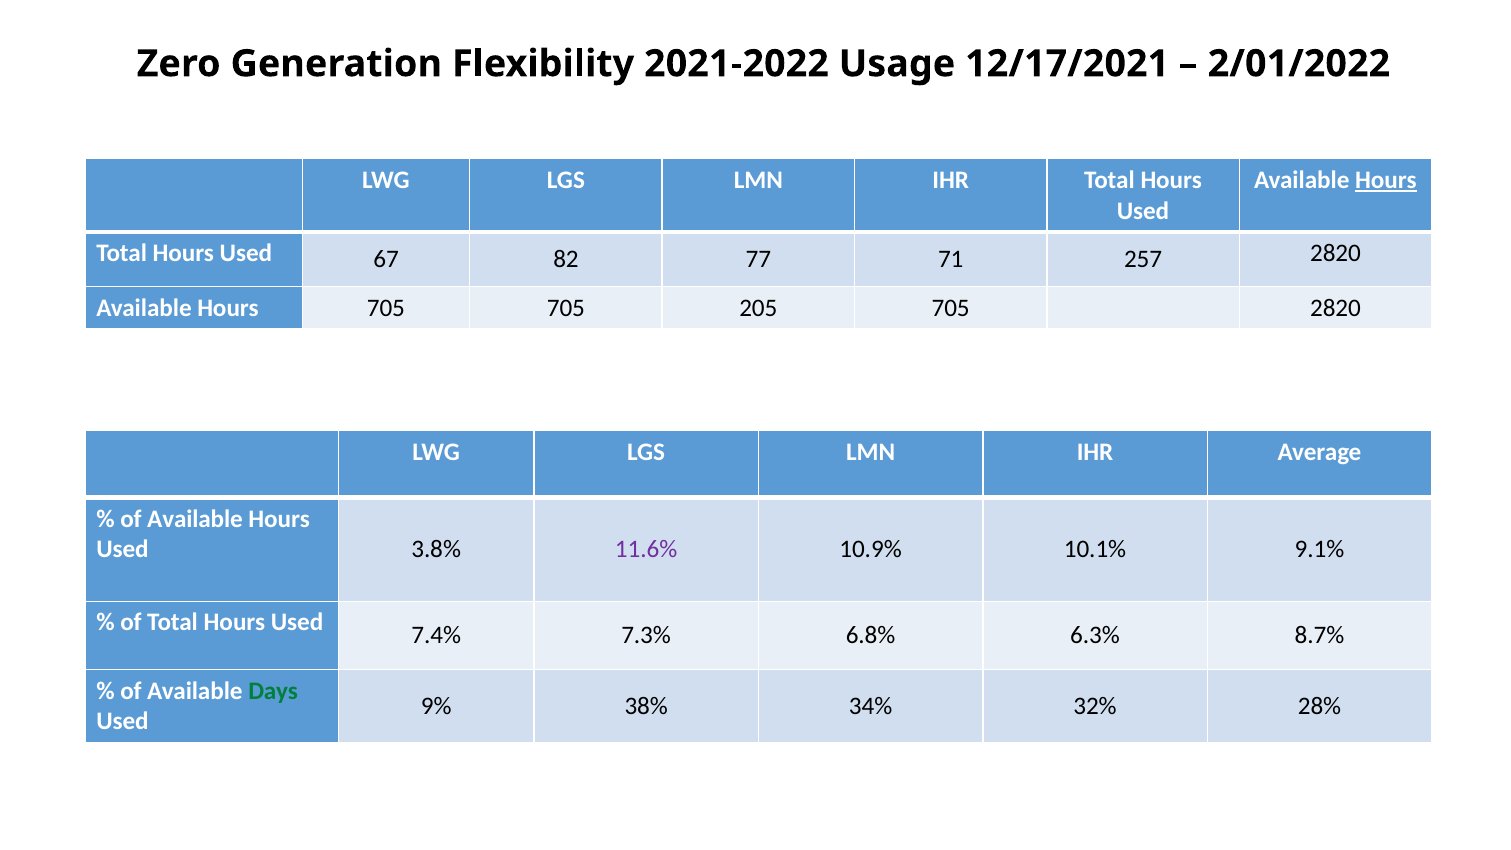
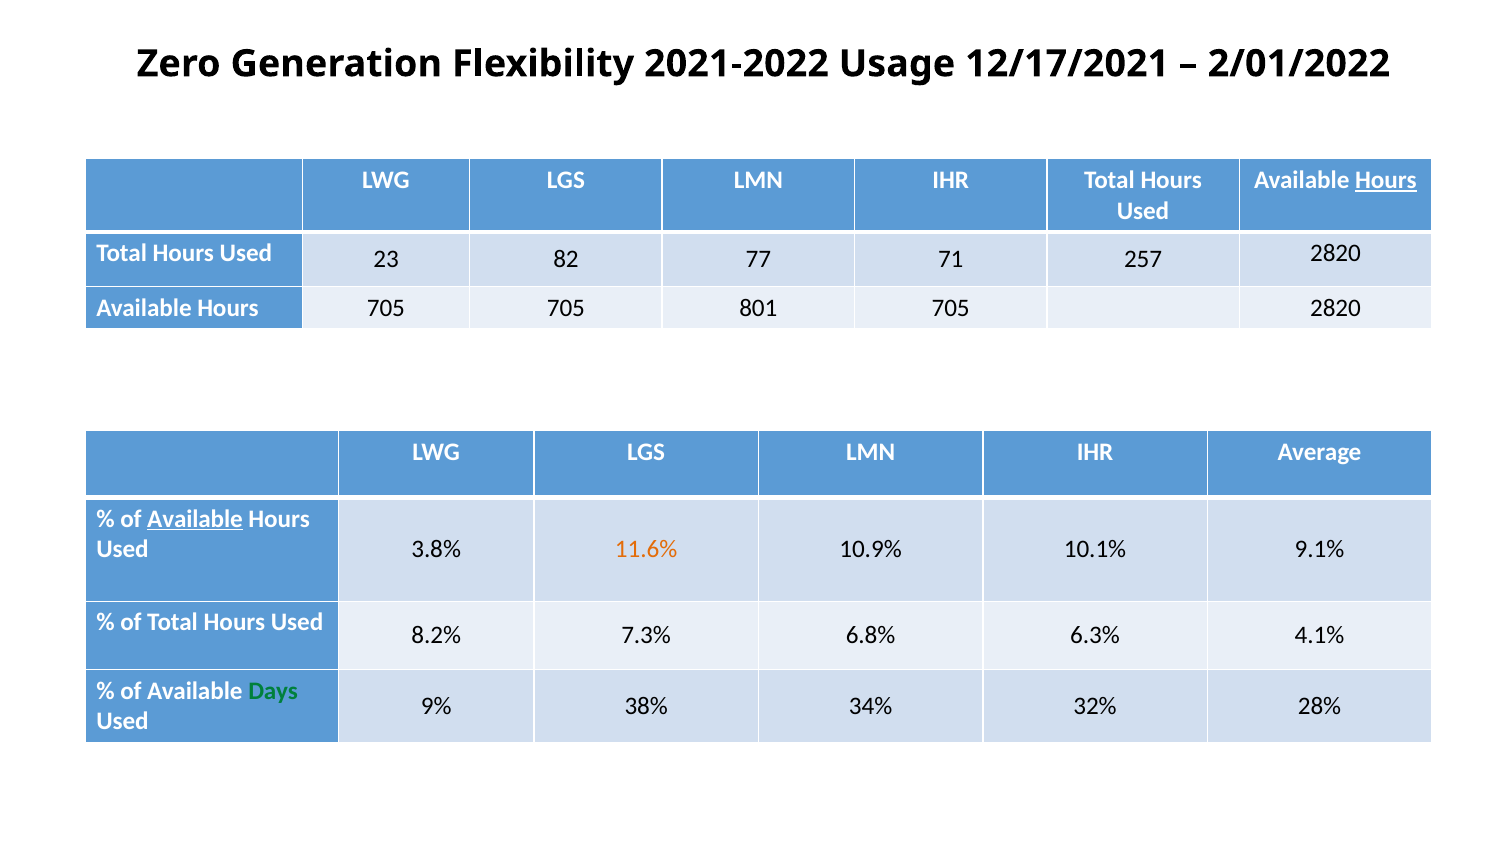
67: 67 -> 23
205: 205 -> 801
Available at (195, 519) underline: none -> present
11.6% colour: purple -> orange
7.4%: 7.4% -> 8.2%
8.7%: 8.7% -> 4.1%
